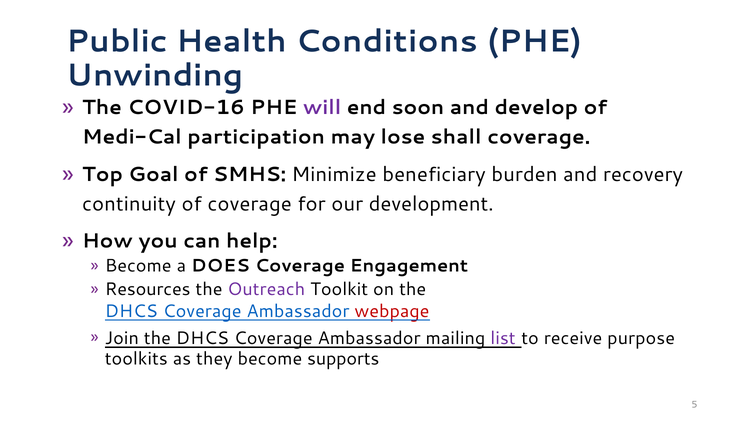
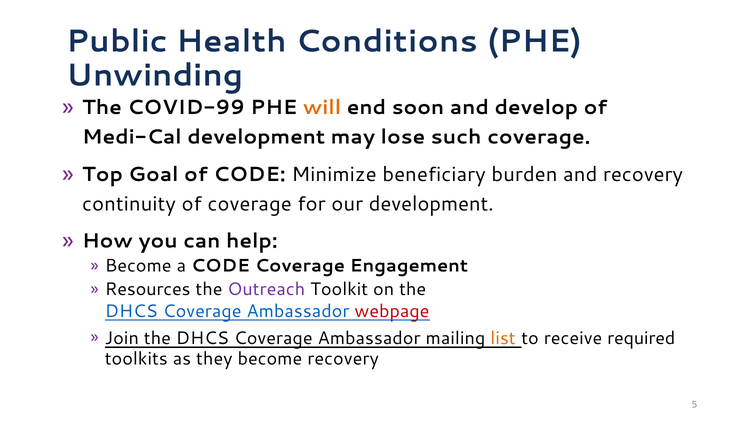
COVID-16: COVID-16 -> COVID-99
will colour: purple -> orange
Medi-Cal participation: participation -> development
shall: shall -> such
of SMHS: SMHS -> CODE
a DOES: DOES -> CODE
list colour: purple -> orange
purpose: purpose -> required
become supports: supports -> recovery
